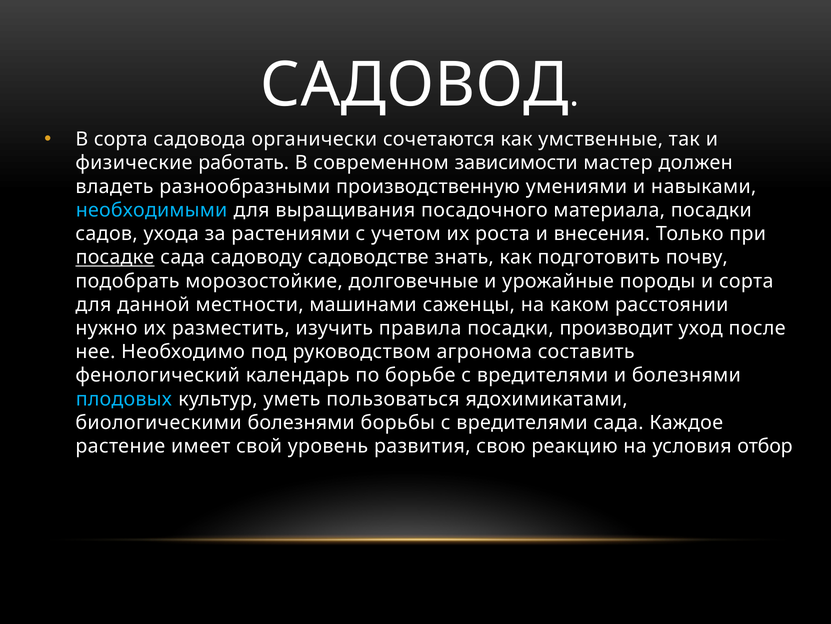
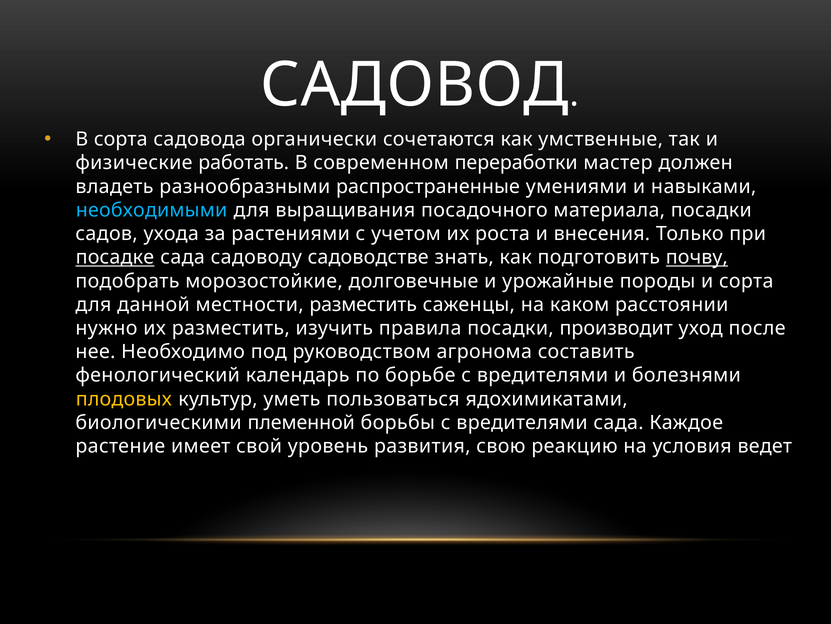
зависимости: зависимости -> переработки
производственную: производственную -> распространенные
почву underline: none -> present
местности машинами: машинами -> разместить
плодовых colour: light blue -> yellow
биологическими болезнями: болезнями -> племенной
отбор: отбор -> ведет
